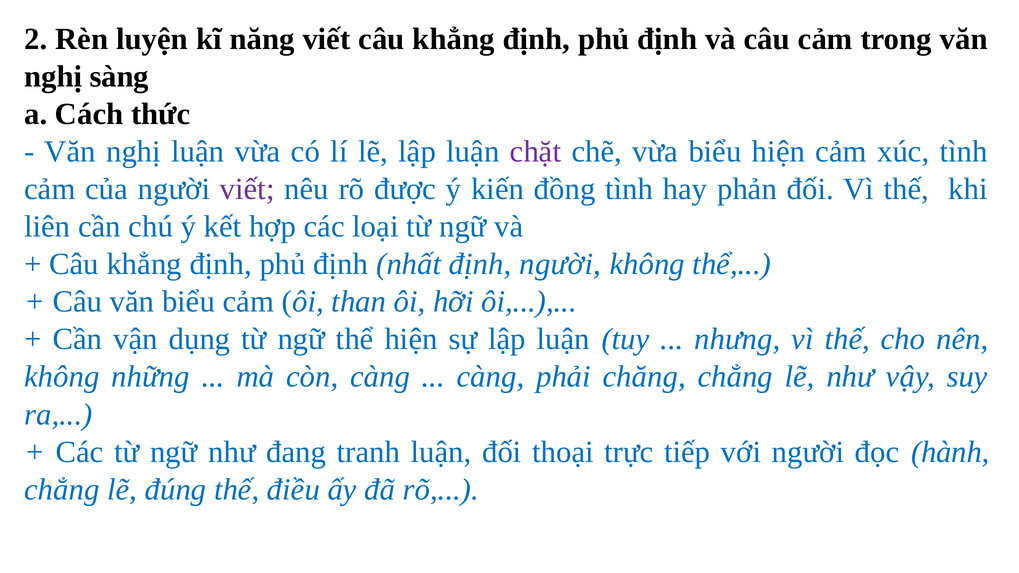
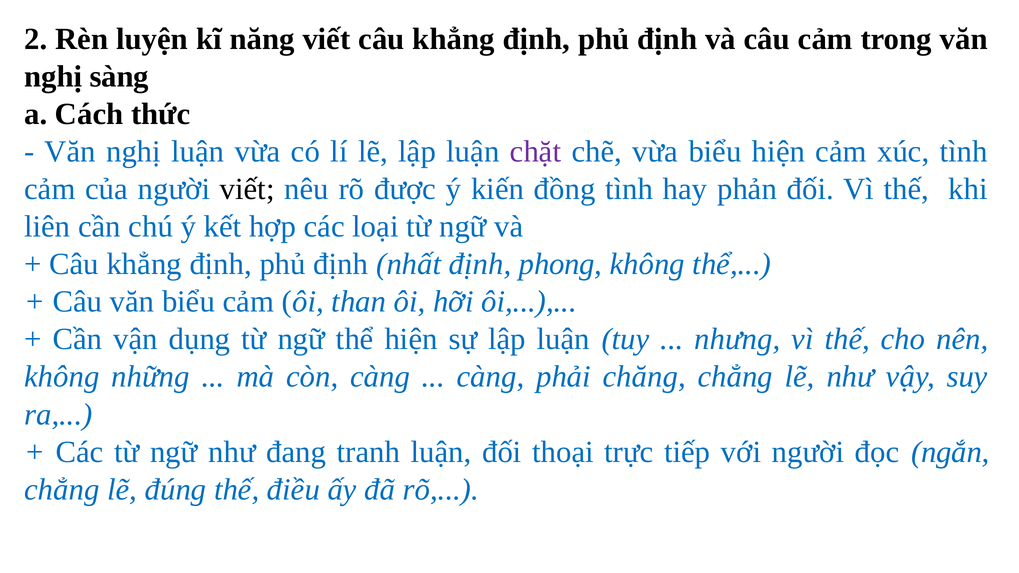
viết at (247, 189) colour: purple -> black
định người: người -> phong
hành: hành -> ngắn
